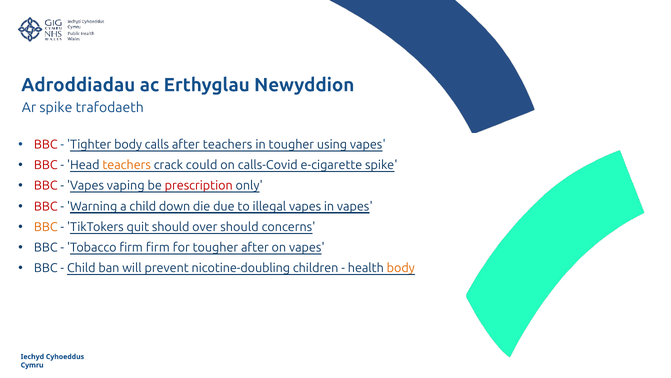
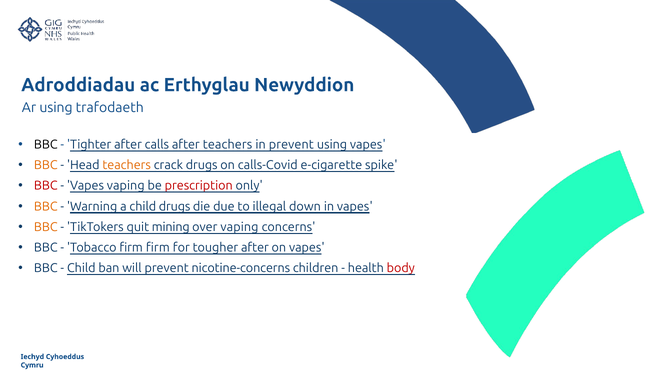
Ar spike: spike -> using
BBC at (46, 144) colour: red -> black
Tighter body: body -> after
in tougher: tougher -> prevent
BBC at (46, 165) colour: red -> orange
crack could: could -> drugs
BBC at (46, 206) colour: red -> orange
child down: down -> drugs
illegal vapes: vapes -> down
quit should: should -> mining
over should: should -> vaping
nicotine-doubling: nicotine-doubling -> nicotine-concerns
body at (401, 268) colour: orange -> red
